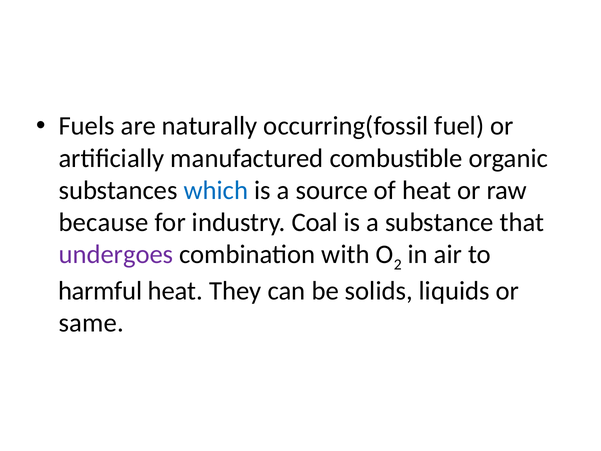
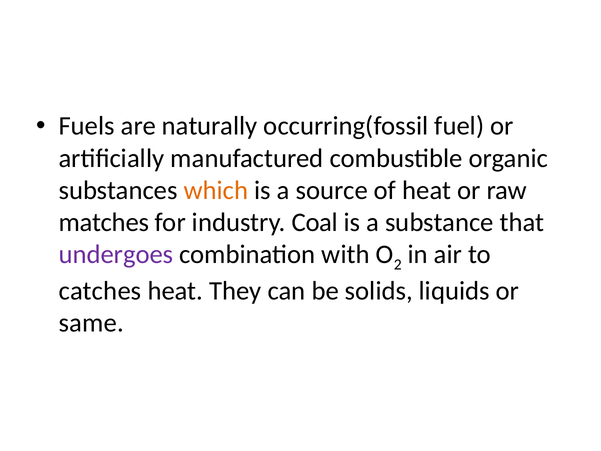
which colour: blue -> orange
because: because -> matches
harmful: harmful -> catches
